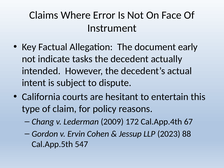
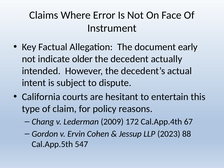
tasks: tasks -> older
